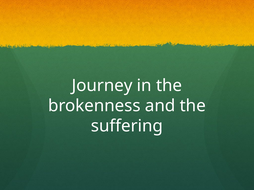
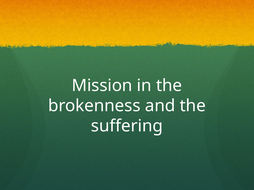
Journey: Journey -> Mission
